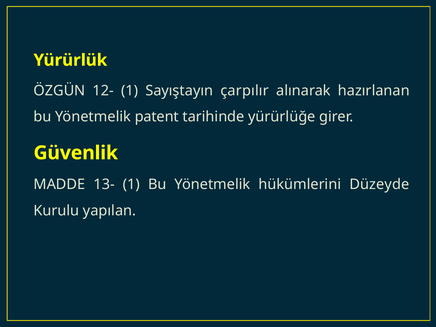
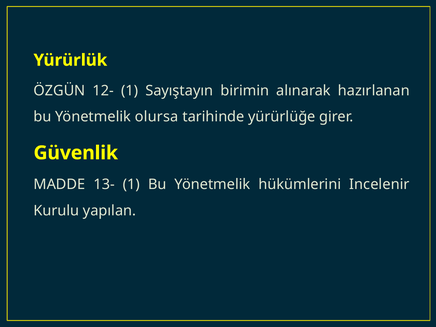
çarpılır: çarpılır -> birimin
patent: patent -> olursa
Düzeyde: Düzeyde -> Incelenir
